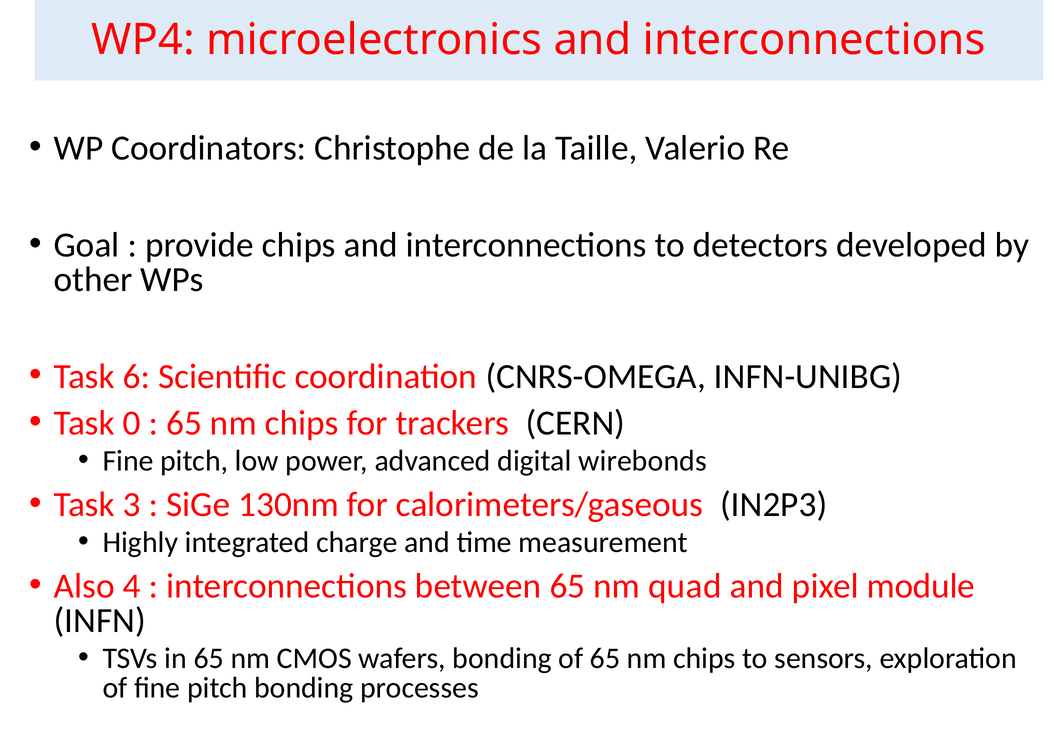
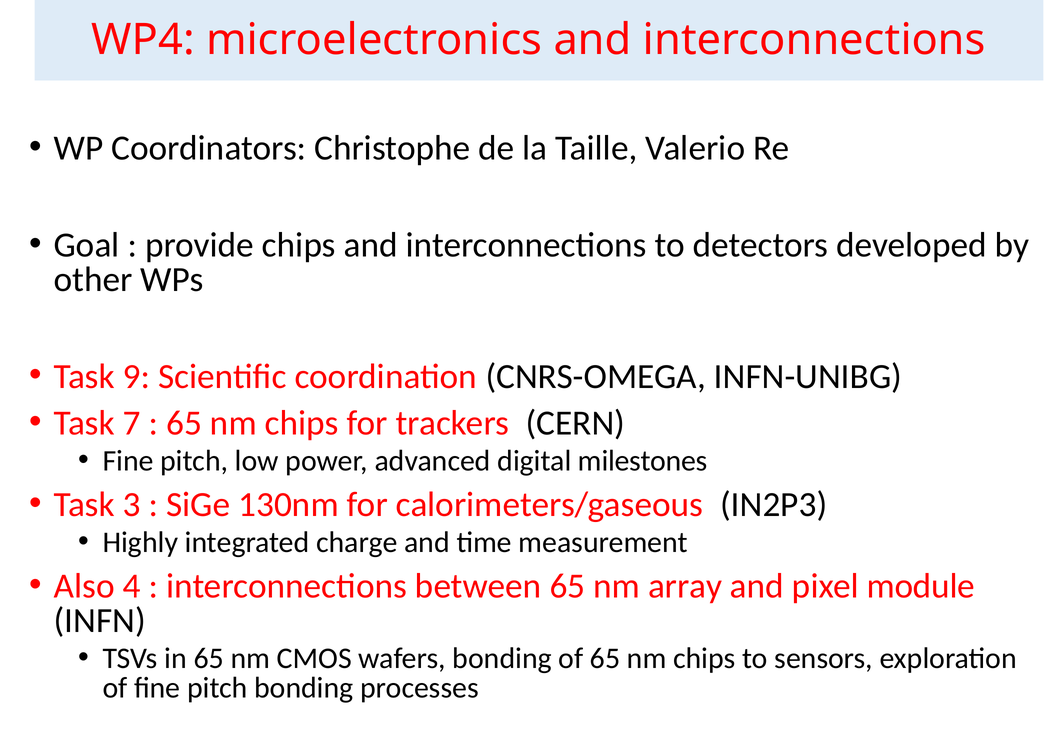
6: 6 -> 9
0: 0 -> 7
wirebonds: wirebonds -> milestones
quad: quad -> array
